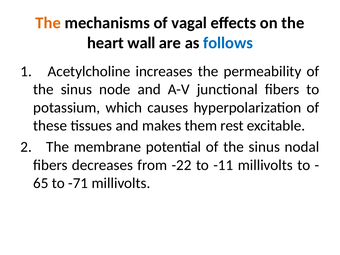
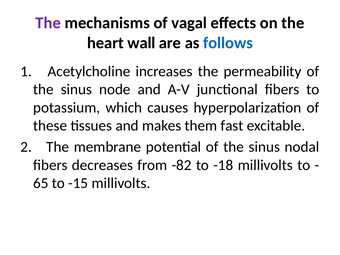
The at (48, 23) colour: orange -> purple
rest: rest -> fast
-22: -22 -> -82
-11: -11 -> -18
-71: -71 -> -15
